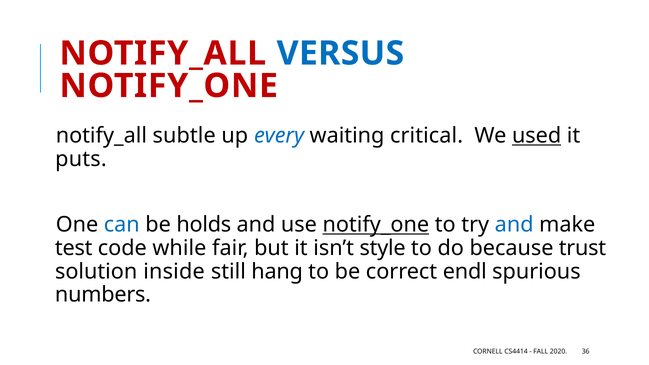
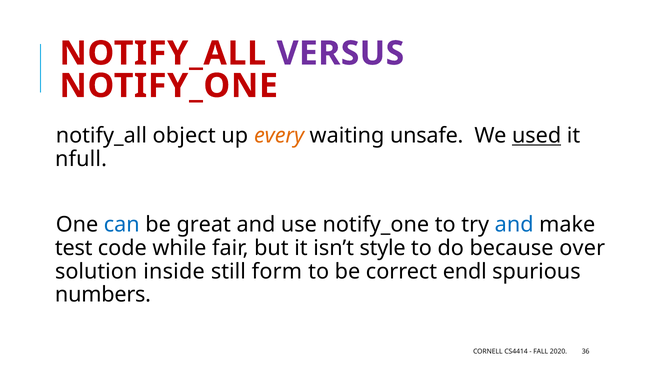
VERSUS colour: blue -> purple
subtle: subtle -> object
every colour: blue -> orange
critical: critical -> unsafe
puts: puts -> nfull
holds: holds -> great
notify_one at (376, 225) underline: present -> none
trust: trust -> over
hang: hang -> form
